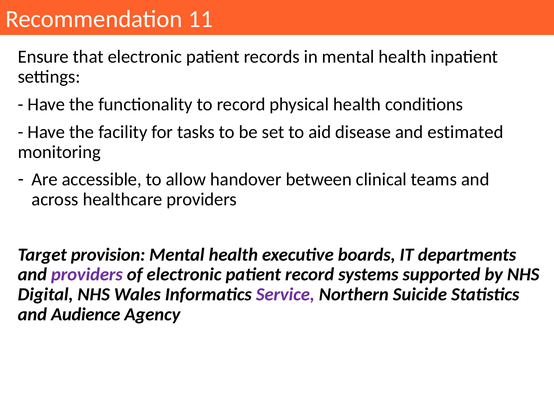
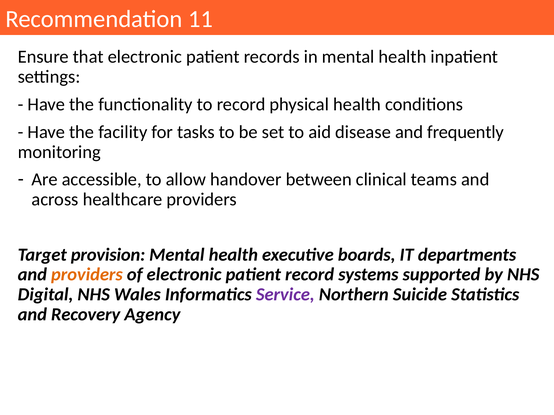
estimated: estimated -> frequently
providers at (87, 275) colour: purple -> orange
Audience: Audience -> Recovery
